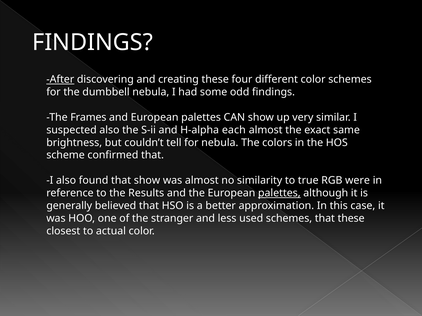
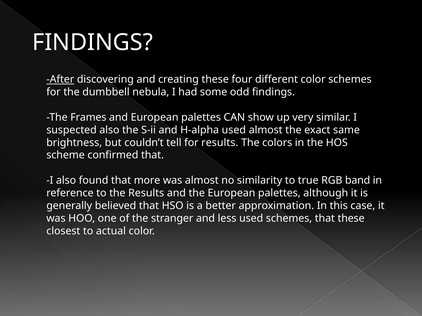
H-alpha each: each -> used
for nebula: nebula -> results
that show: show -> more
were: were -> band
palettes at (279, 193) underline: present -> none
